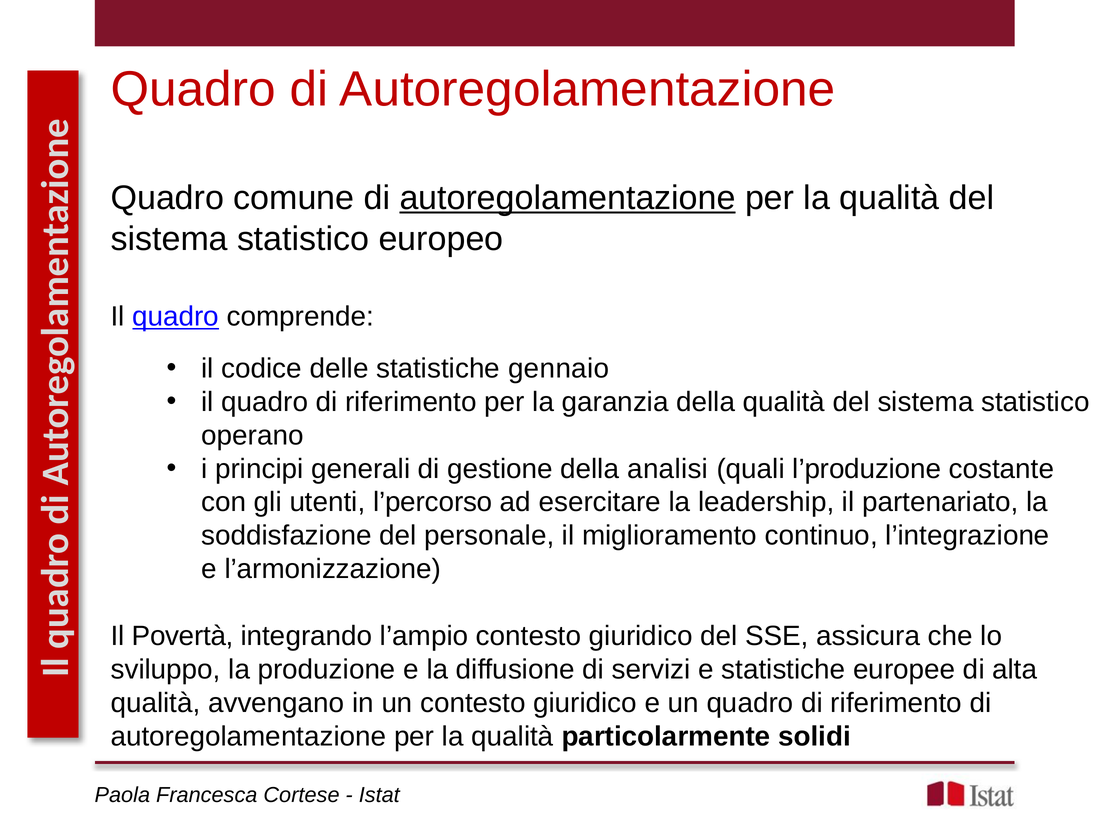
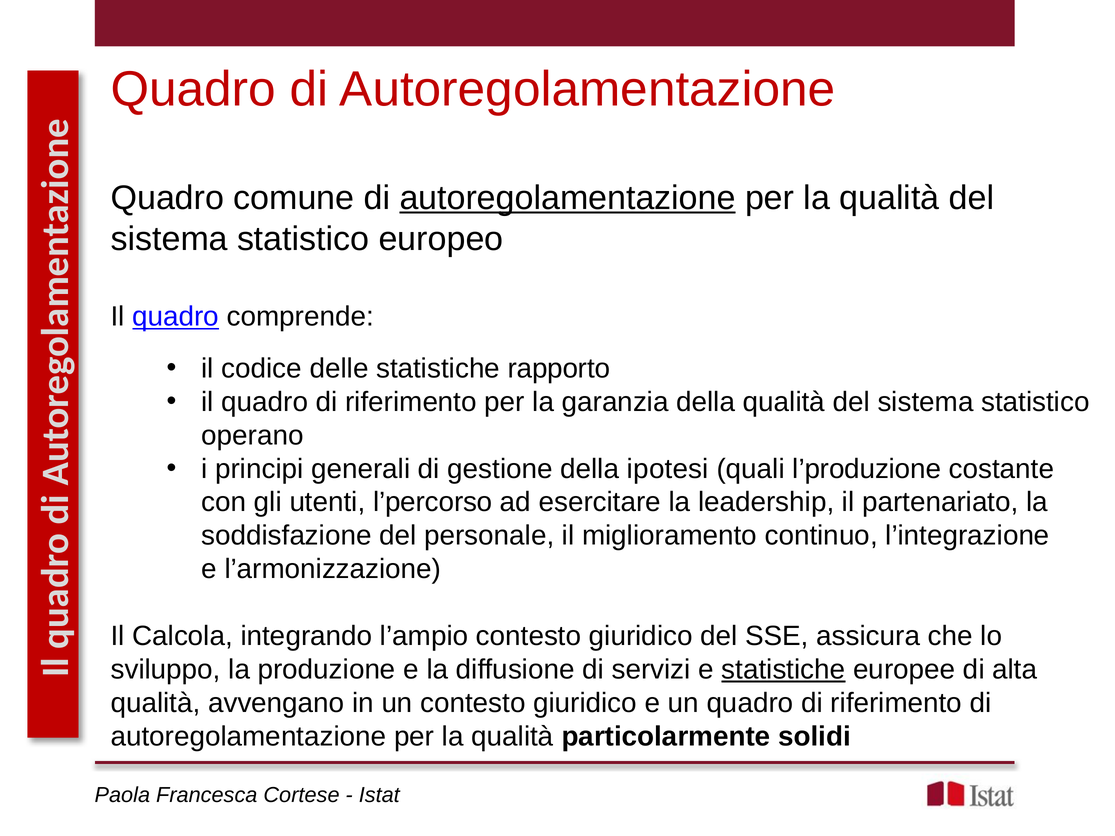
gennaio: gennaio -> rapporto
analisi: analisi -> ipotesi
Povertà: Povertà -> Calcola
statistiche at (783, 670) underline: none -> present
